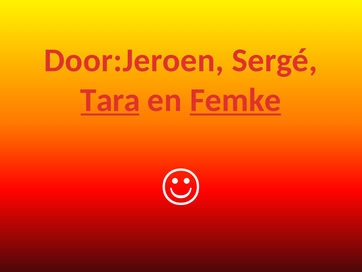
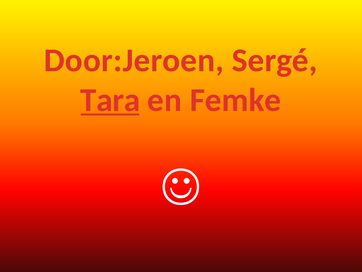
Femke underline: present -> none
